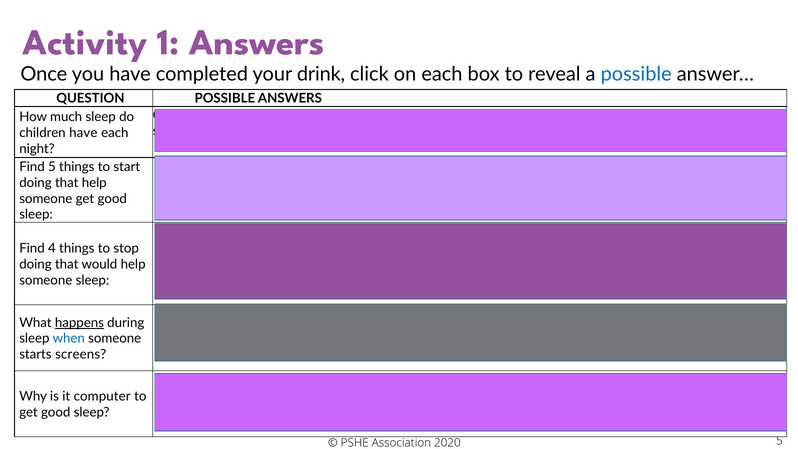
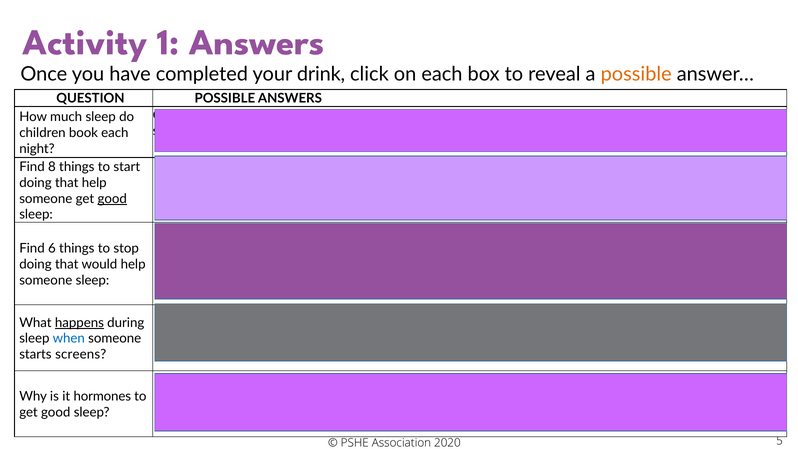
possible at (636, 74) colour: blue -> orange
children have: have -> book
Find 5: 5 -> 8
good at (112, 199) underline: none -> present
Find 4: 4 -> 6
it computer: computer -> hormones
